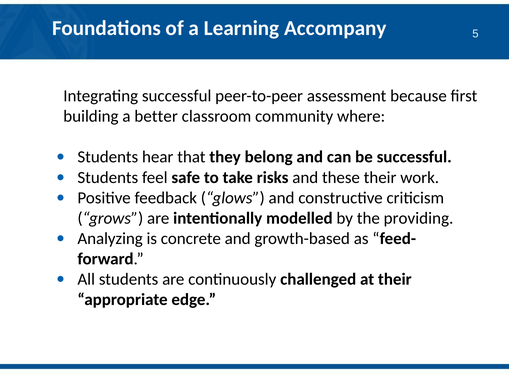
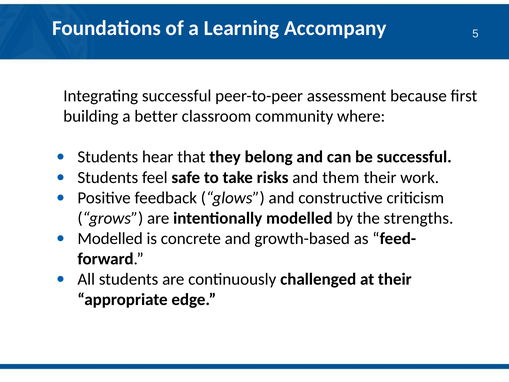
these: these -> them
providing: providing -> strengths
Analyzing at (110, 238): Analyzing -> Modelled
